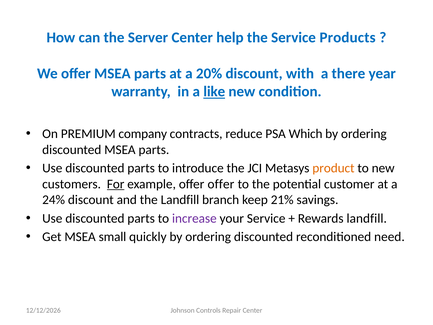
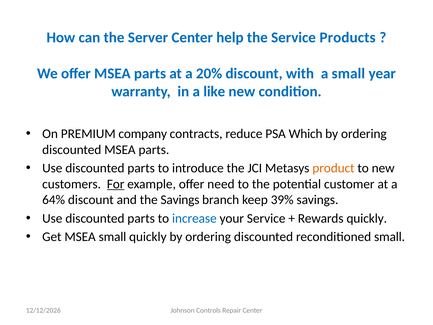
a there: there -> small
like underline: present -> none
offer offer: offer -> need
24%: 24% -> 64%
the Landfill: Landfill -> Savings
21%: 21% -> 39%
increase colour: purple -> blue
Rewards landfill: landfill -> quickly
reconditioned need: need -> small
